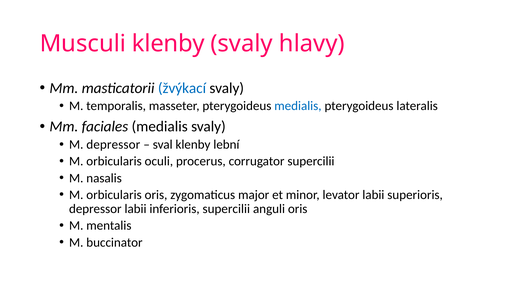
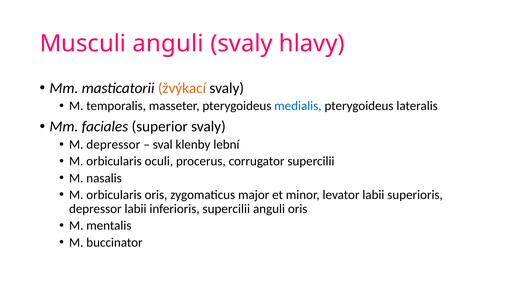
Musculi klenby: klenby -> anguli
žvýkací colour: blue -> orange
faciales medialis: medialis -> superior
